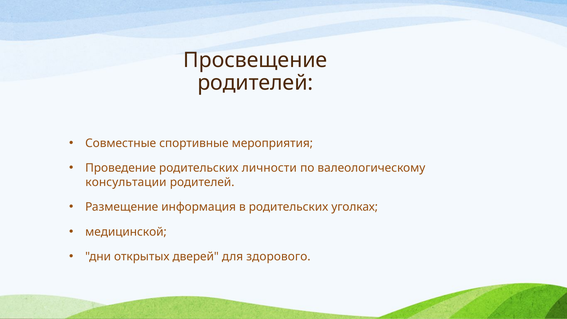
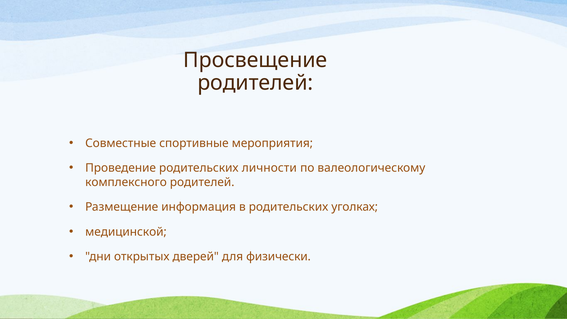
консультации: консультации -> комплексного
здорового: здорового -> физически
